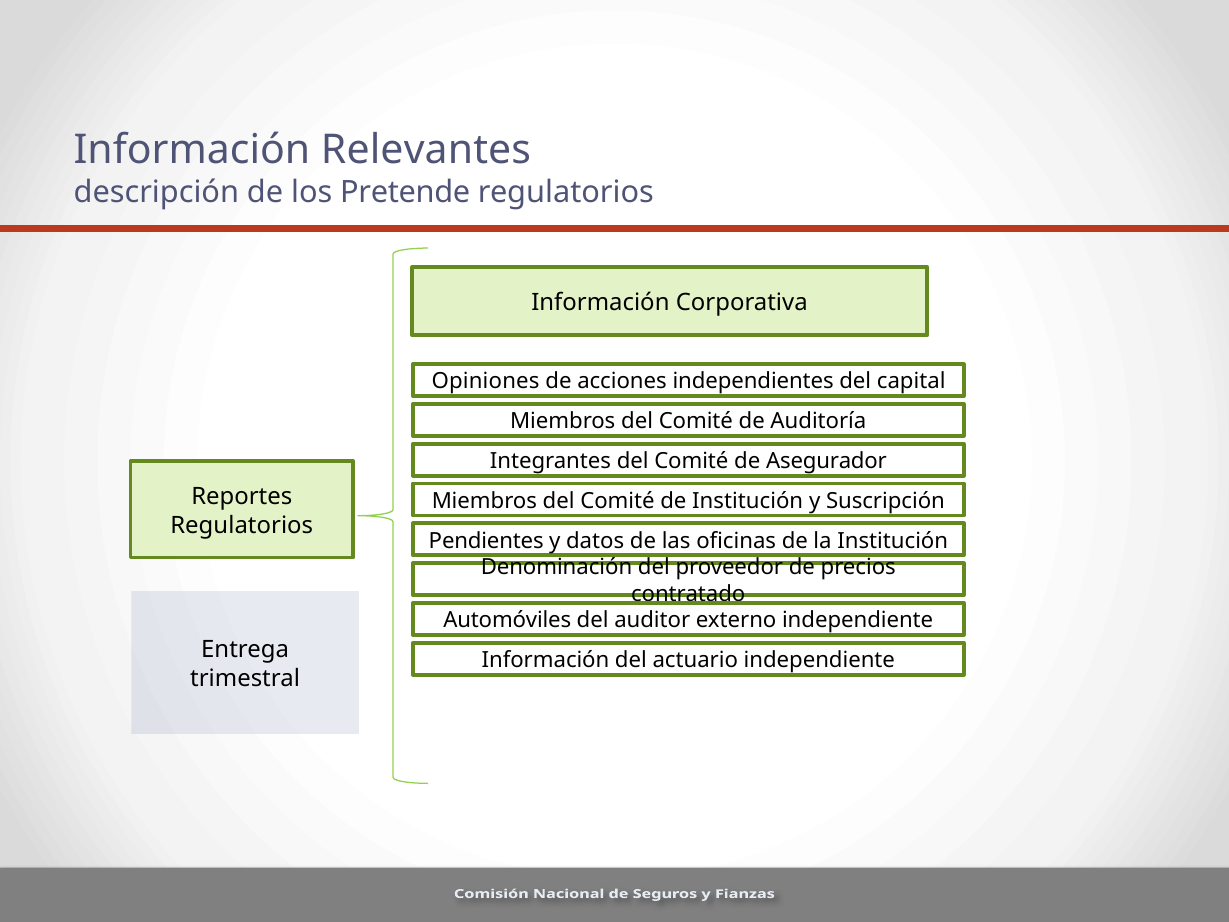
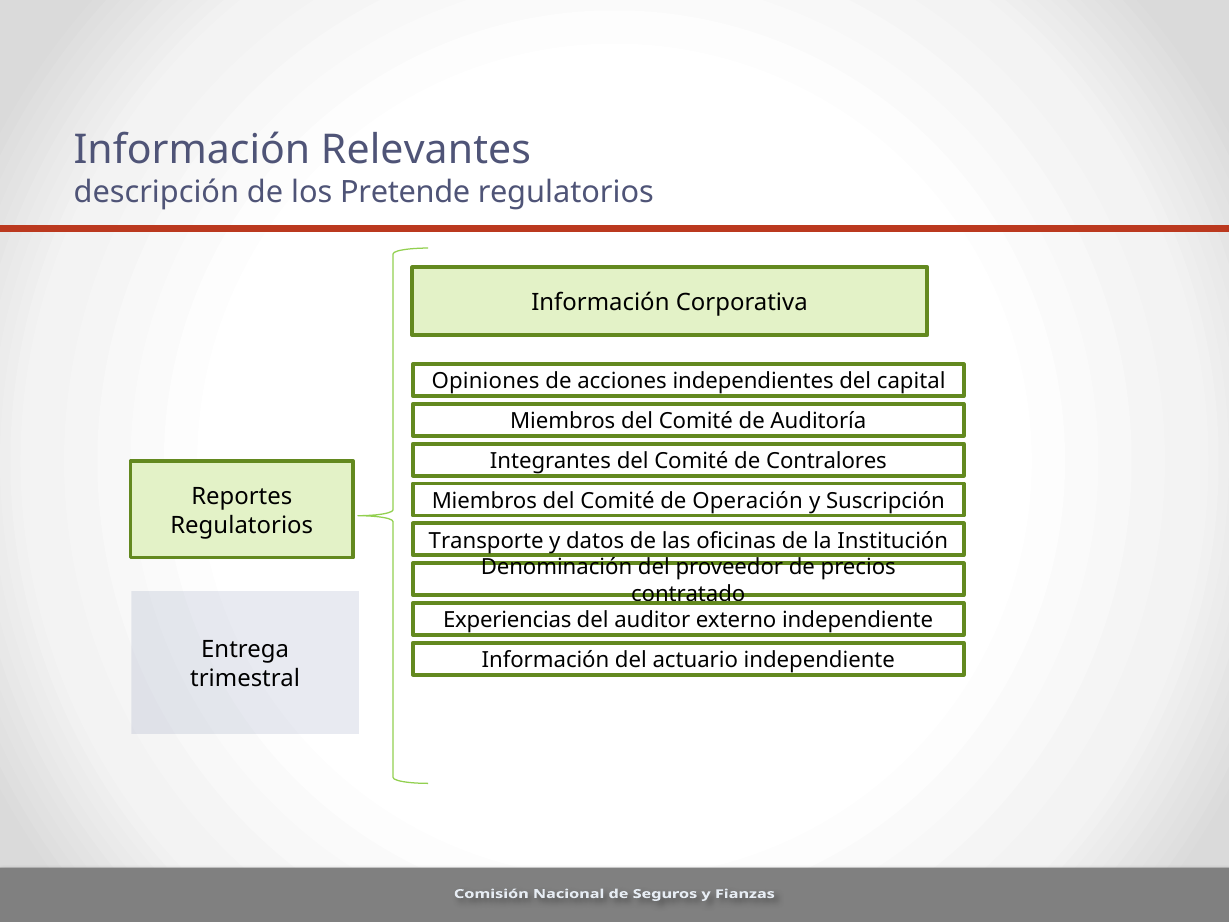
Asegurador: Asegurador -> Contralores
de Institución: Institución -> Operación
Pendientes: Pendientes -> Transporte
Automóviles: Automóviles -> Experiencias
